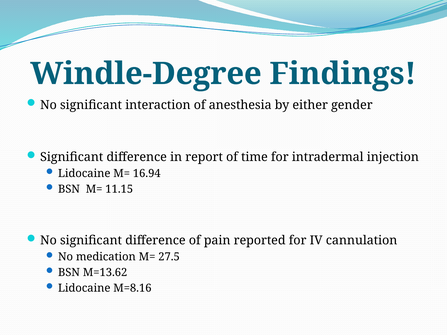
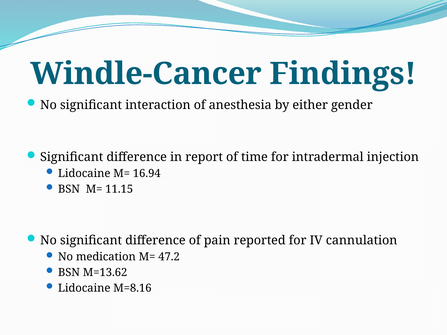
Windle-Degree: Windle-Degree -> Windle-Cancer
27.5: 27.5 -> 47.2
